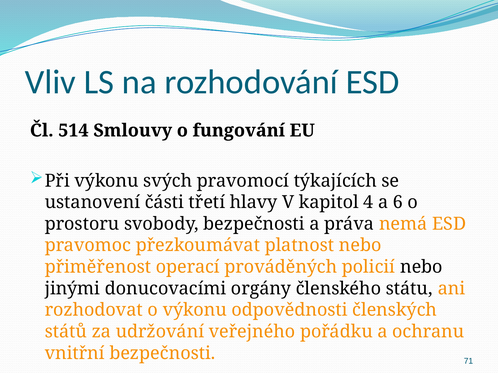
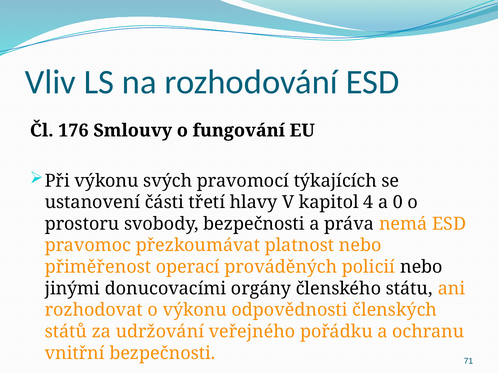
514: 514 -> 176
6: 6 -> 0
